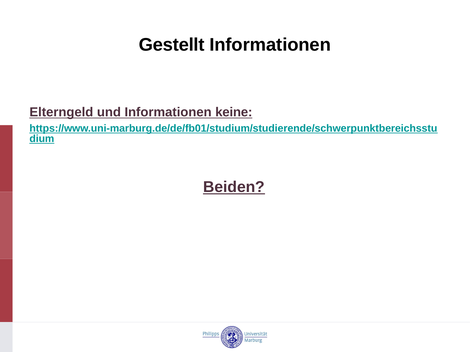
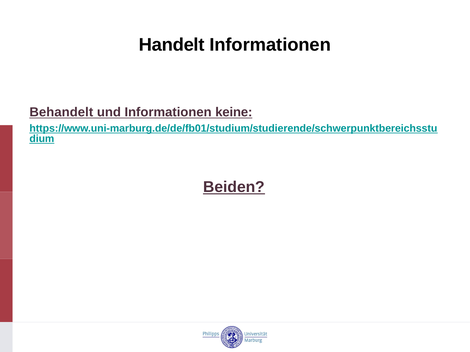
Gestellt: Gestellt -> Handelt
Elterngeld: Elterngeld -> Behandelt
